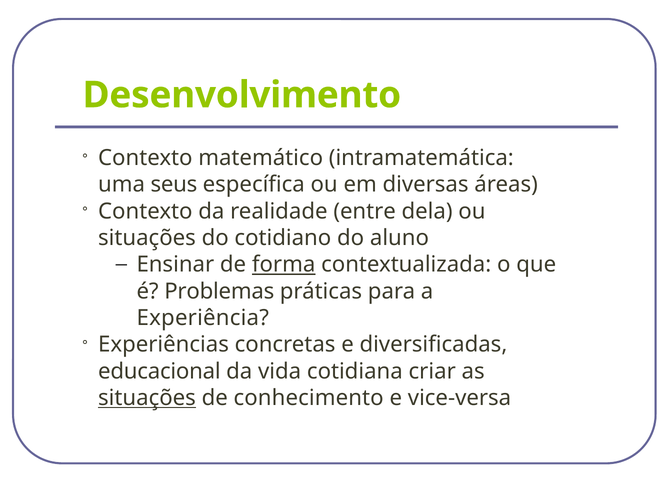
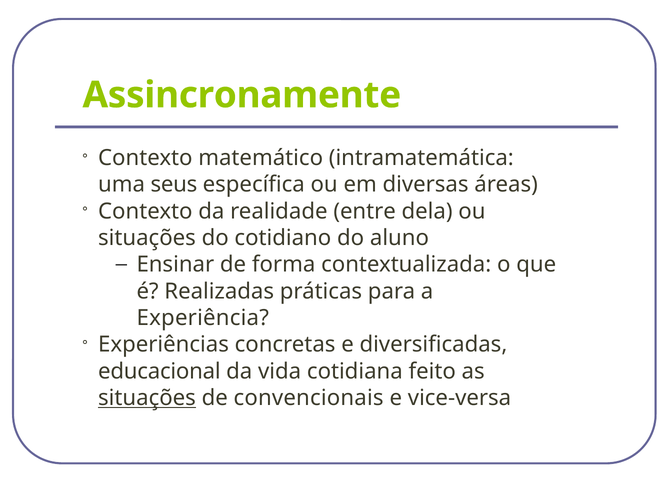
Desenvolvimento: Desenvolvimento -> Assincronamente
forma underline: present -> none
Problemas: Problemas -> Realizadas
criar: criar -> feito
conhecimento: conhecimento -> convencionais
